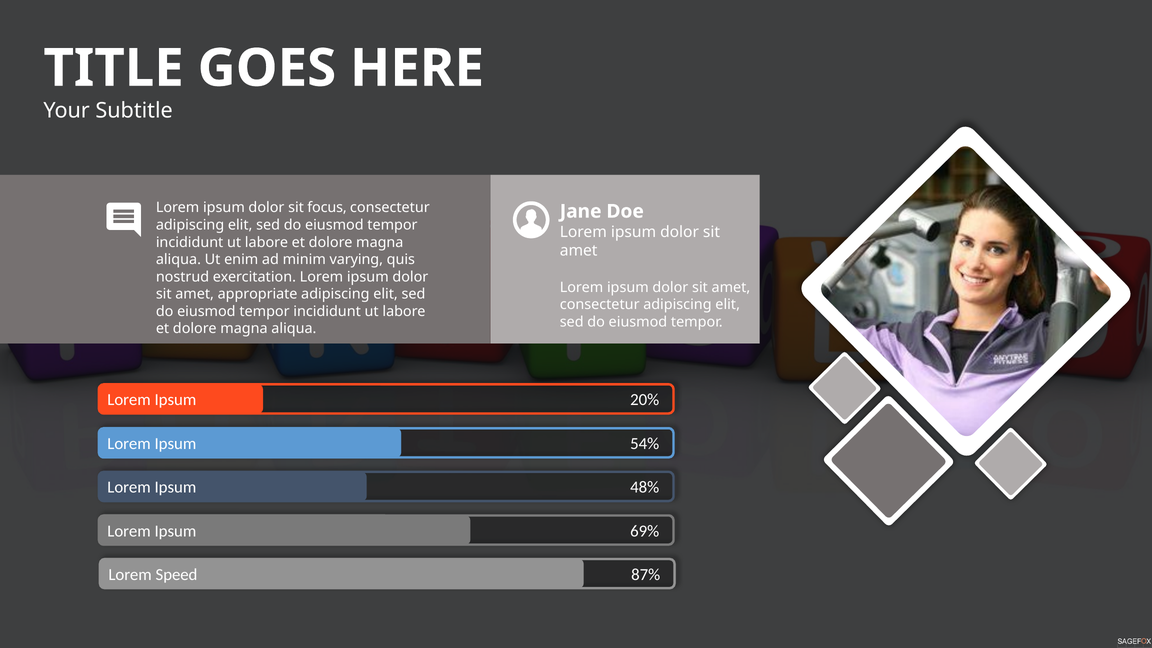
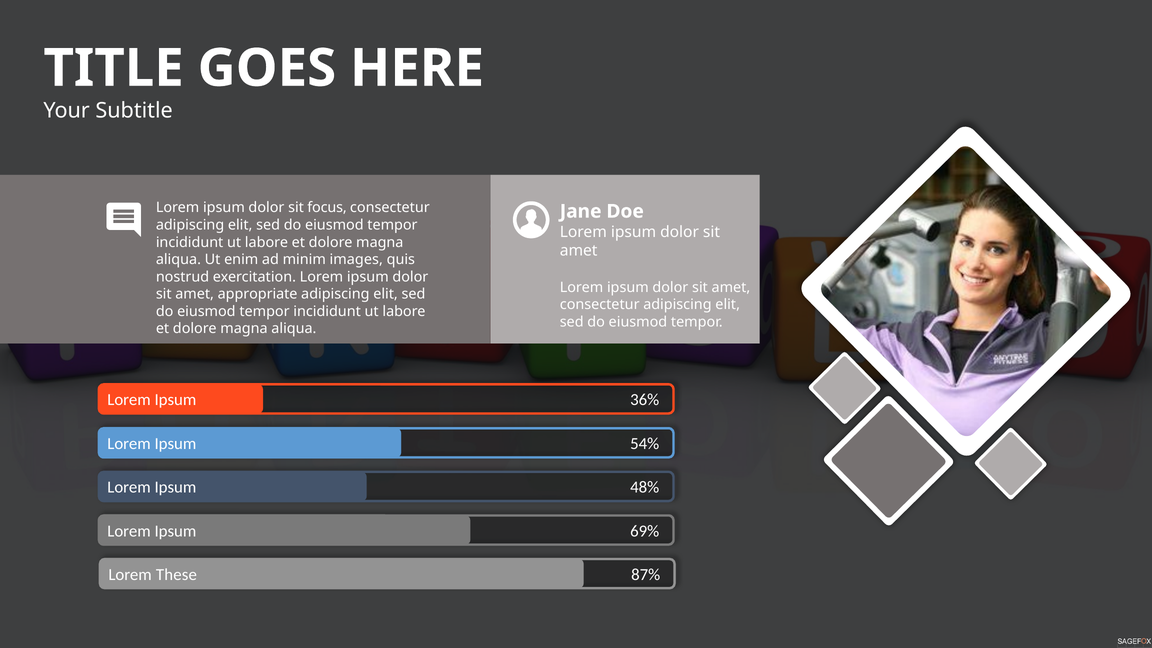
varying: varying -> images
20%: 20% -> 36%
Speed: Speed -> These
